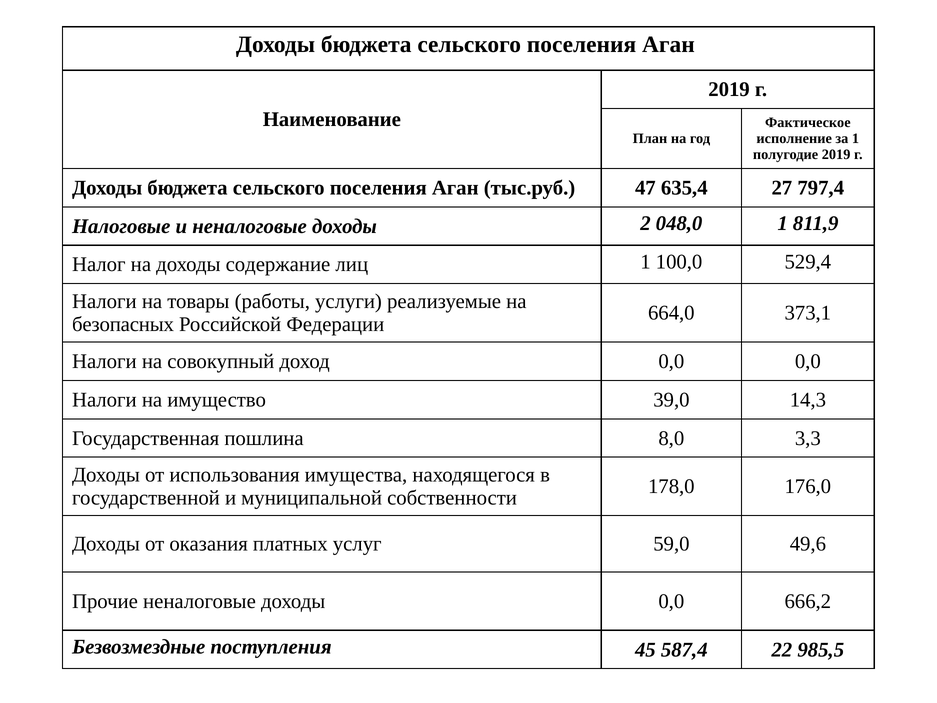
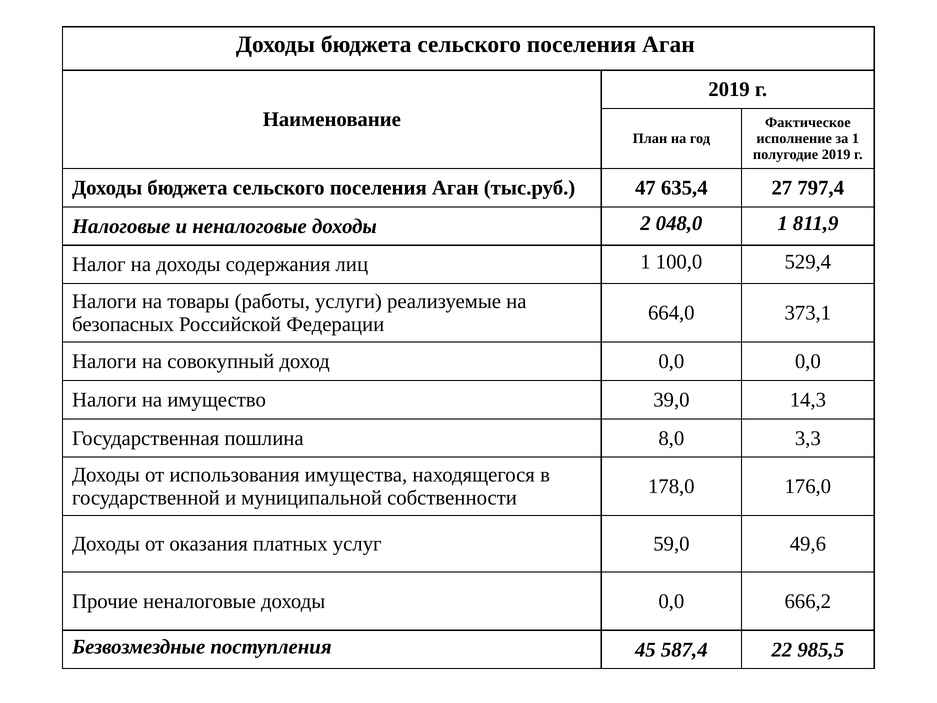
содержание: содержание -> содержания
